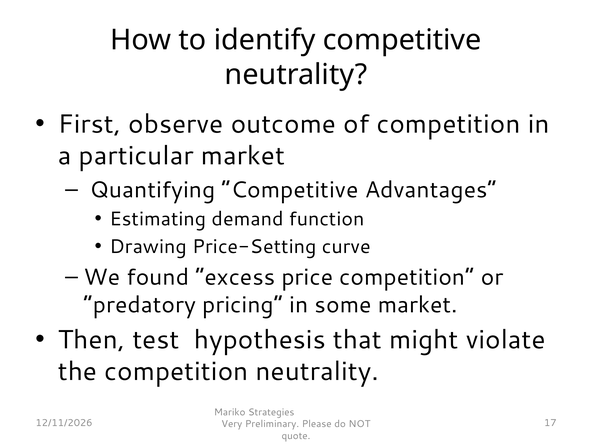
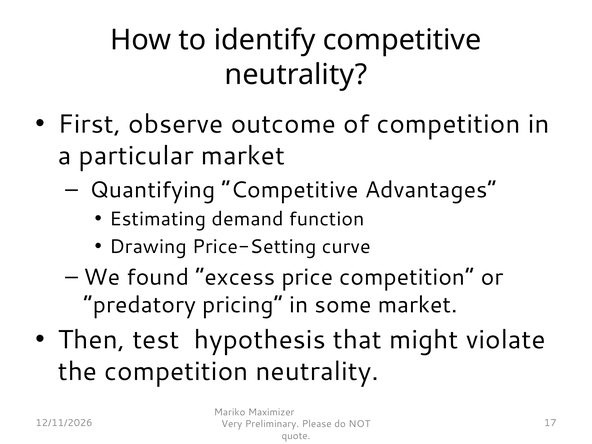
Strategies: Strategies -> Maximizer
